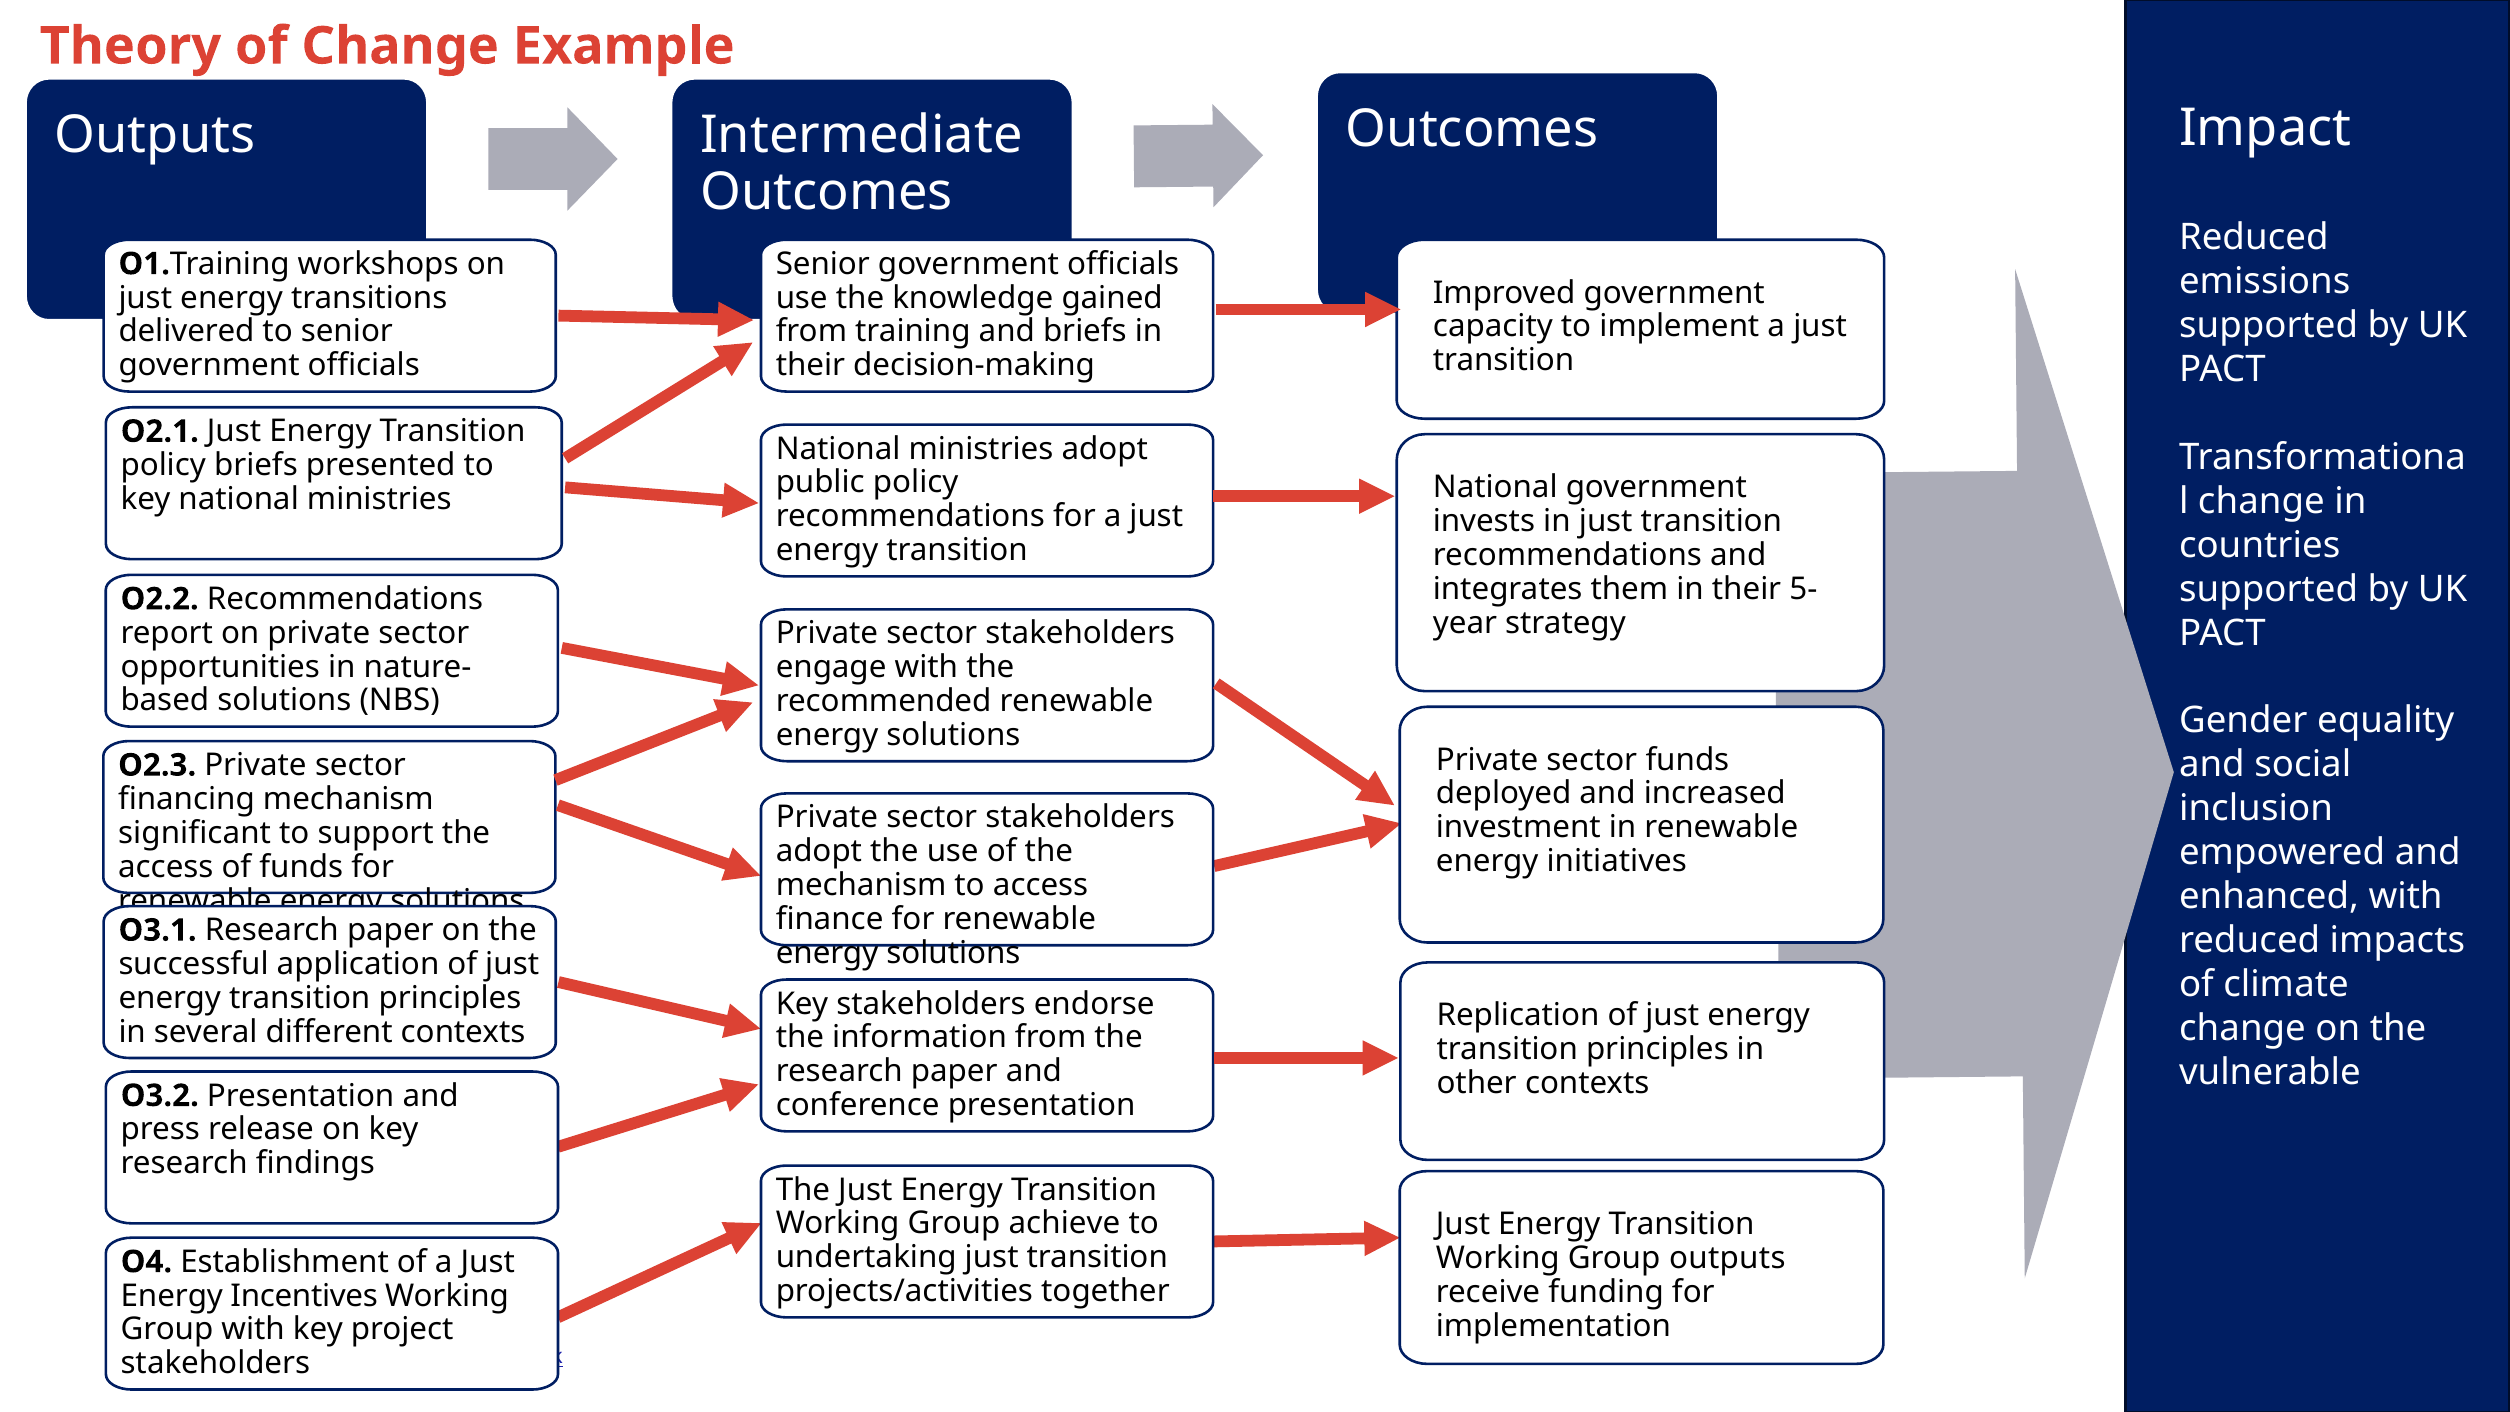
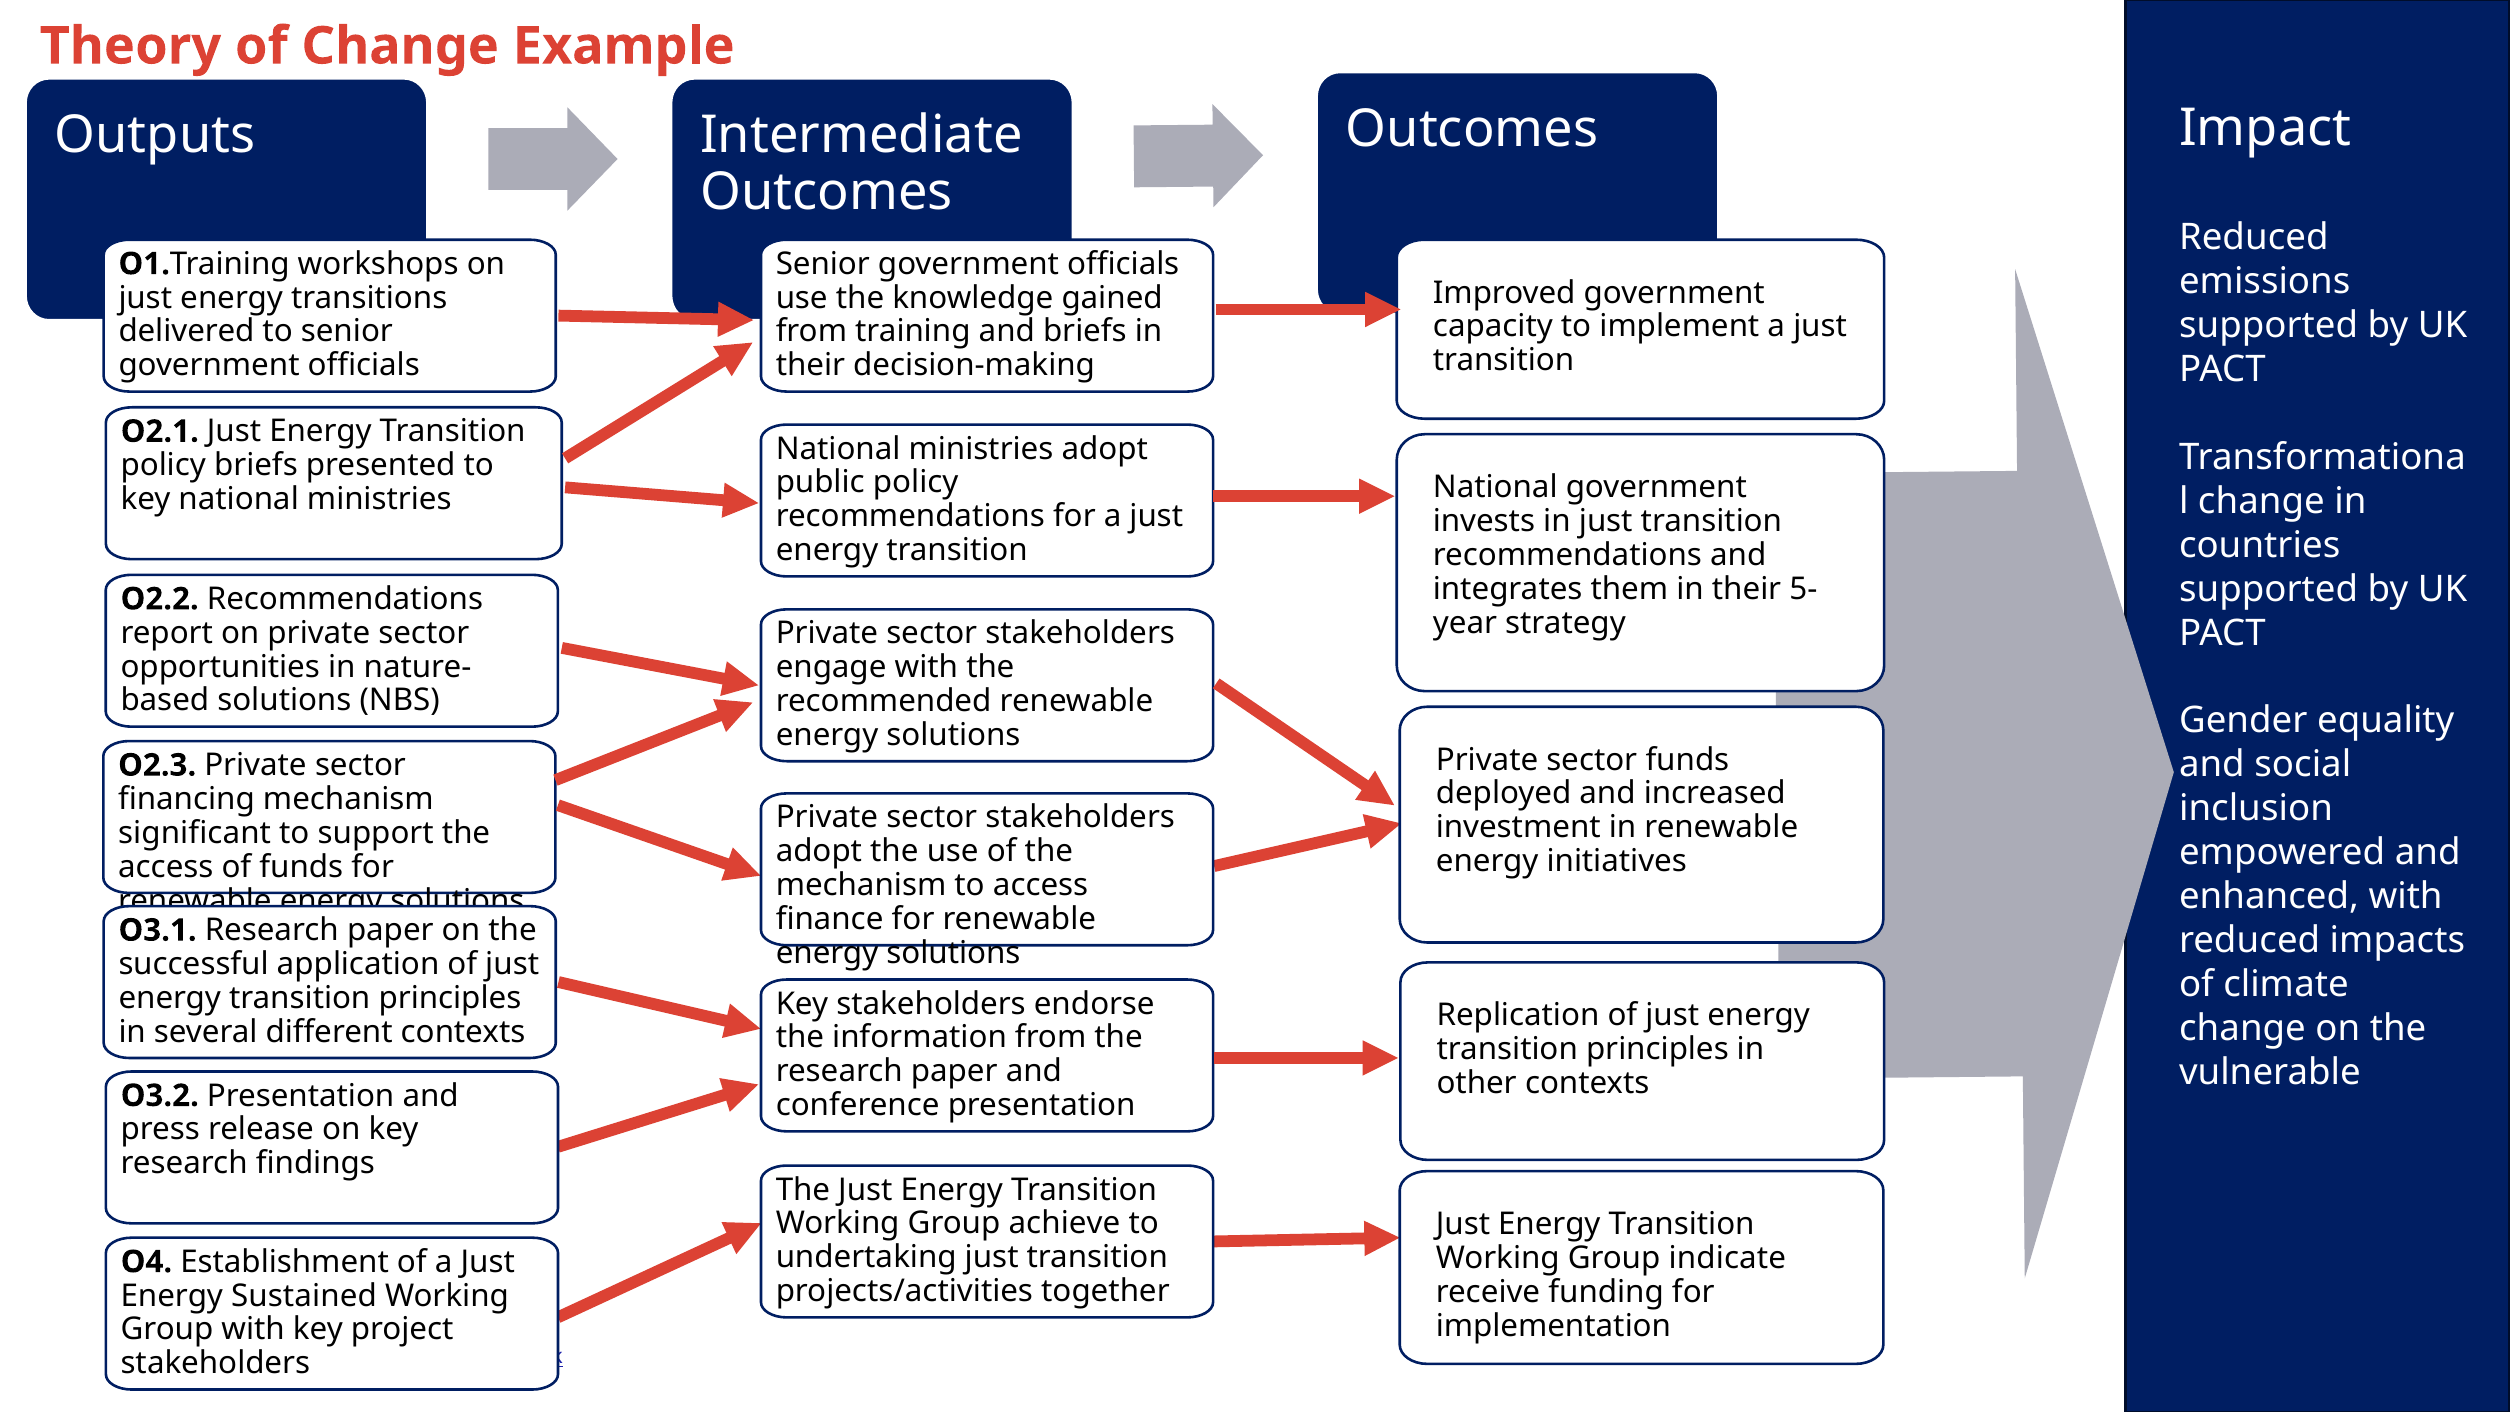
Group outputs: outputs -> indicate
Incentives: Incentives -> Sustained
